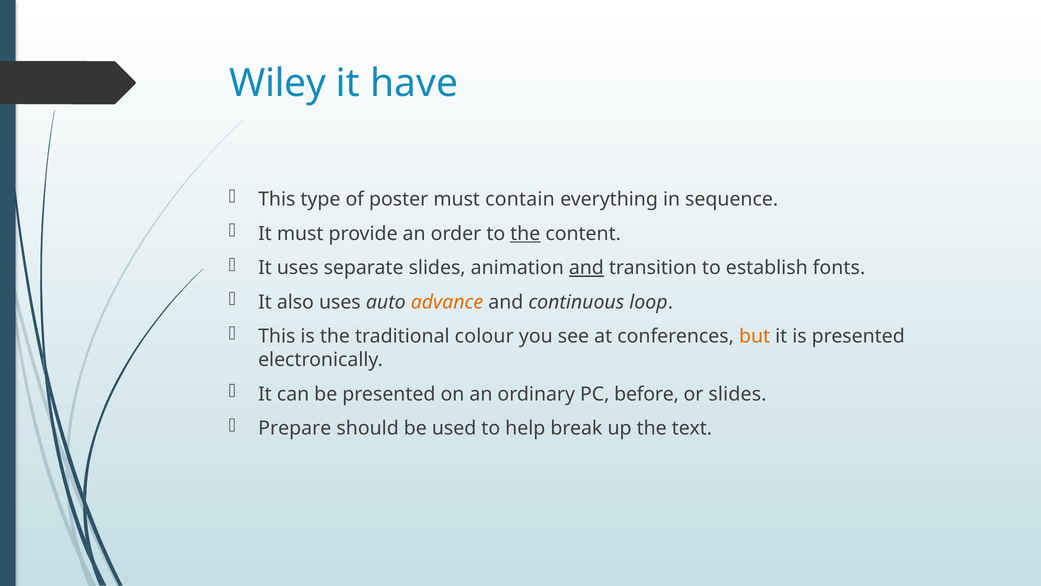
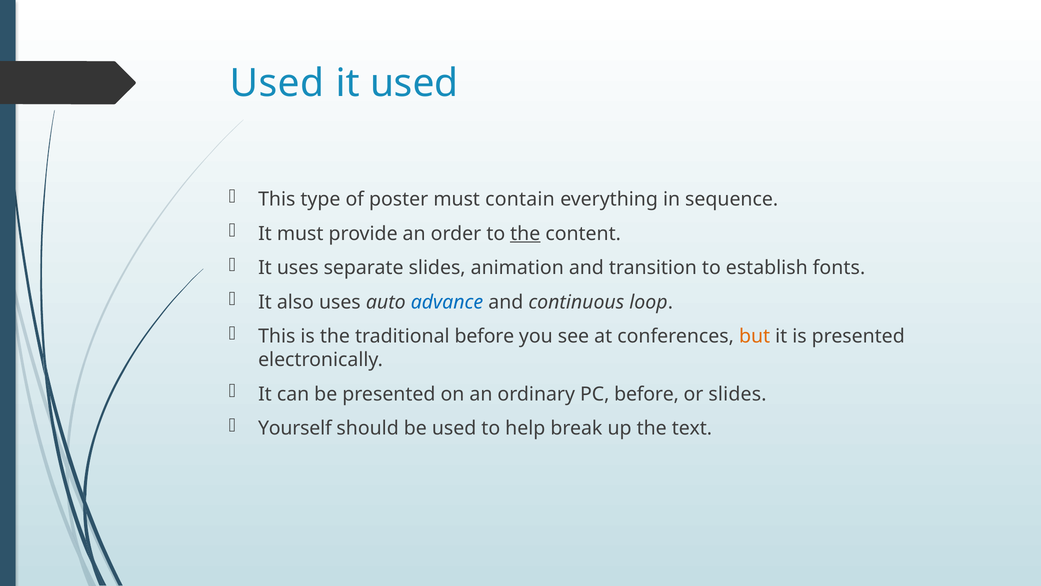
Wiley at (278, 83): Wiley -> Used
it have: have -> used
and at (586, 268) underline: present -> none
advance colour: orange -> blue
traditional colour: colour -> before
Prepare: Prepare -> Yourself
